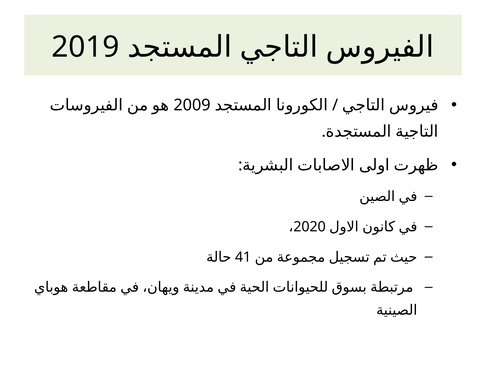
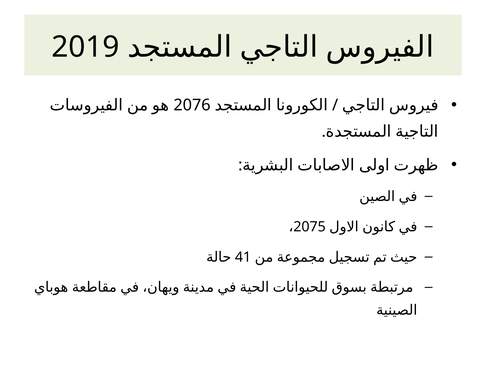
2009: 2009 -> 2076
2020: 2020 -> 2075
